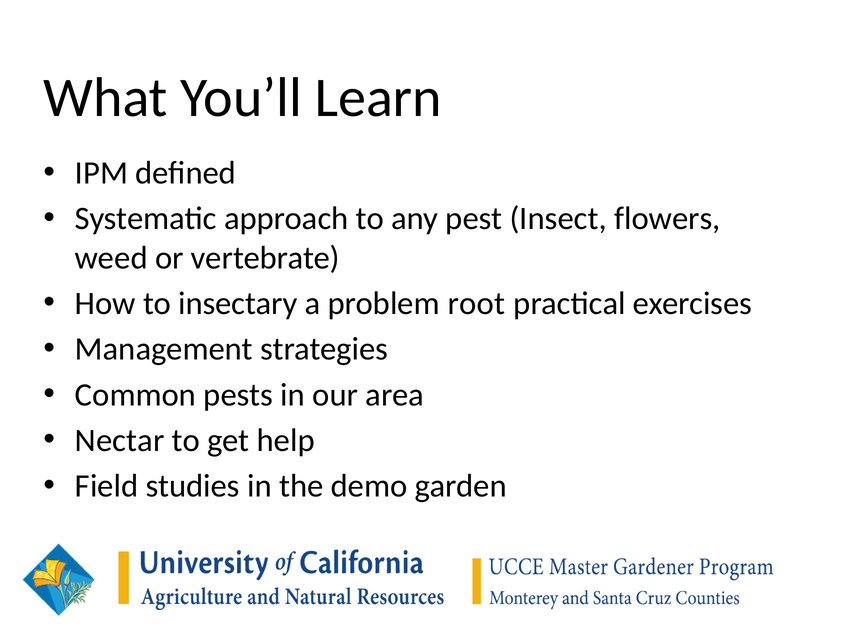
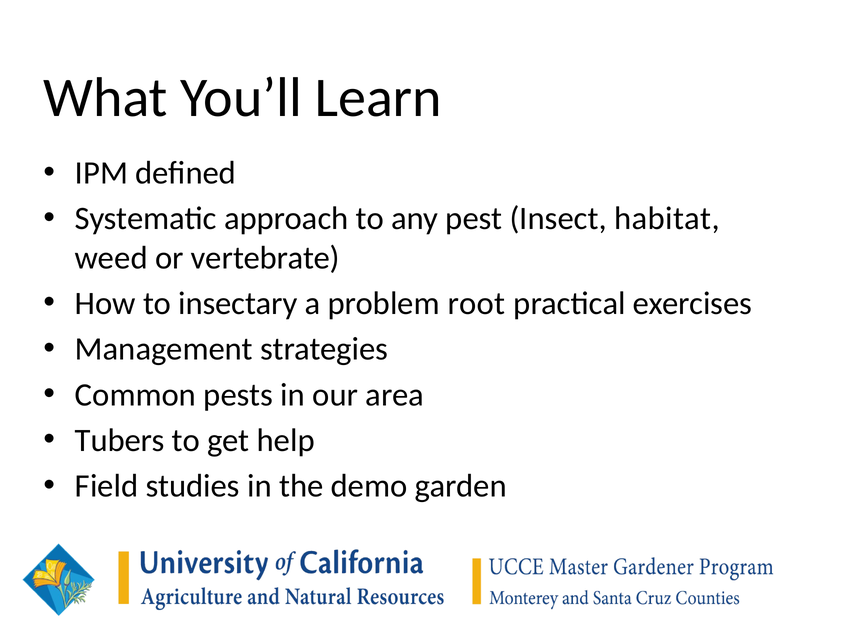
flowers: flowers -> habitat
Nectar: Nectar -> Tubers
